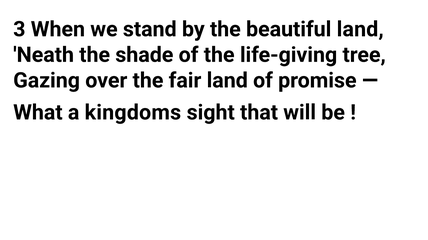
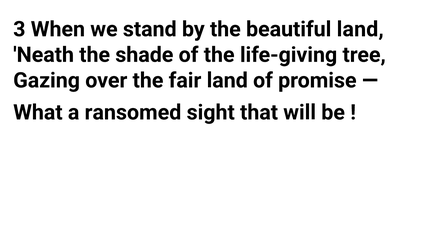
kingdoms: kingdoms -> ransomed
